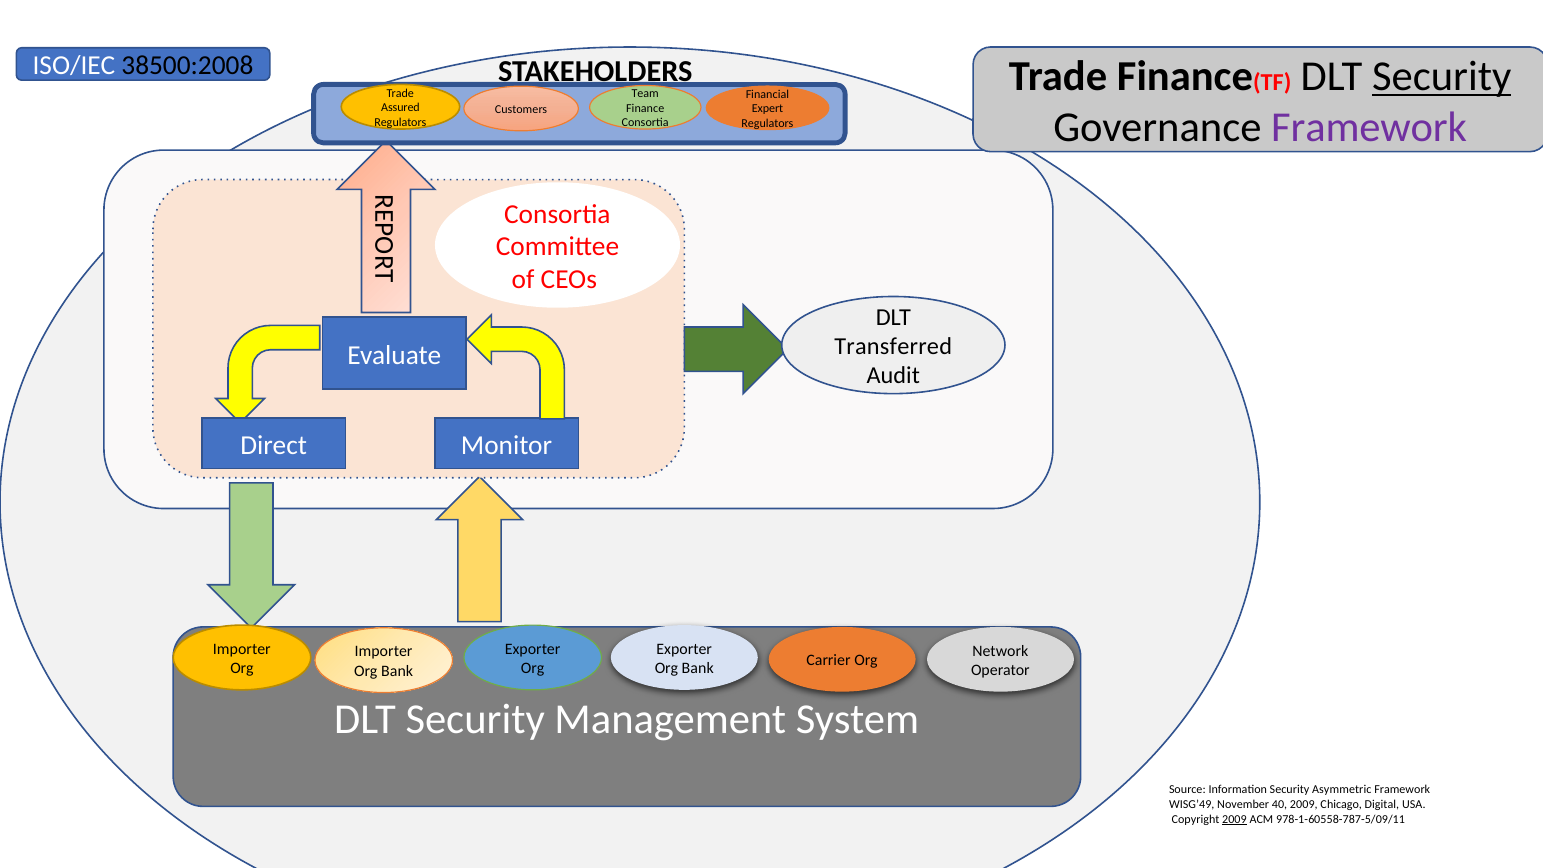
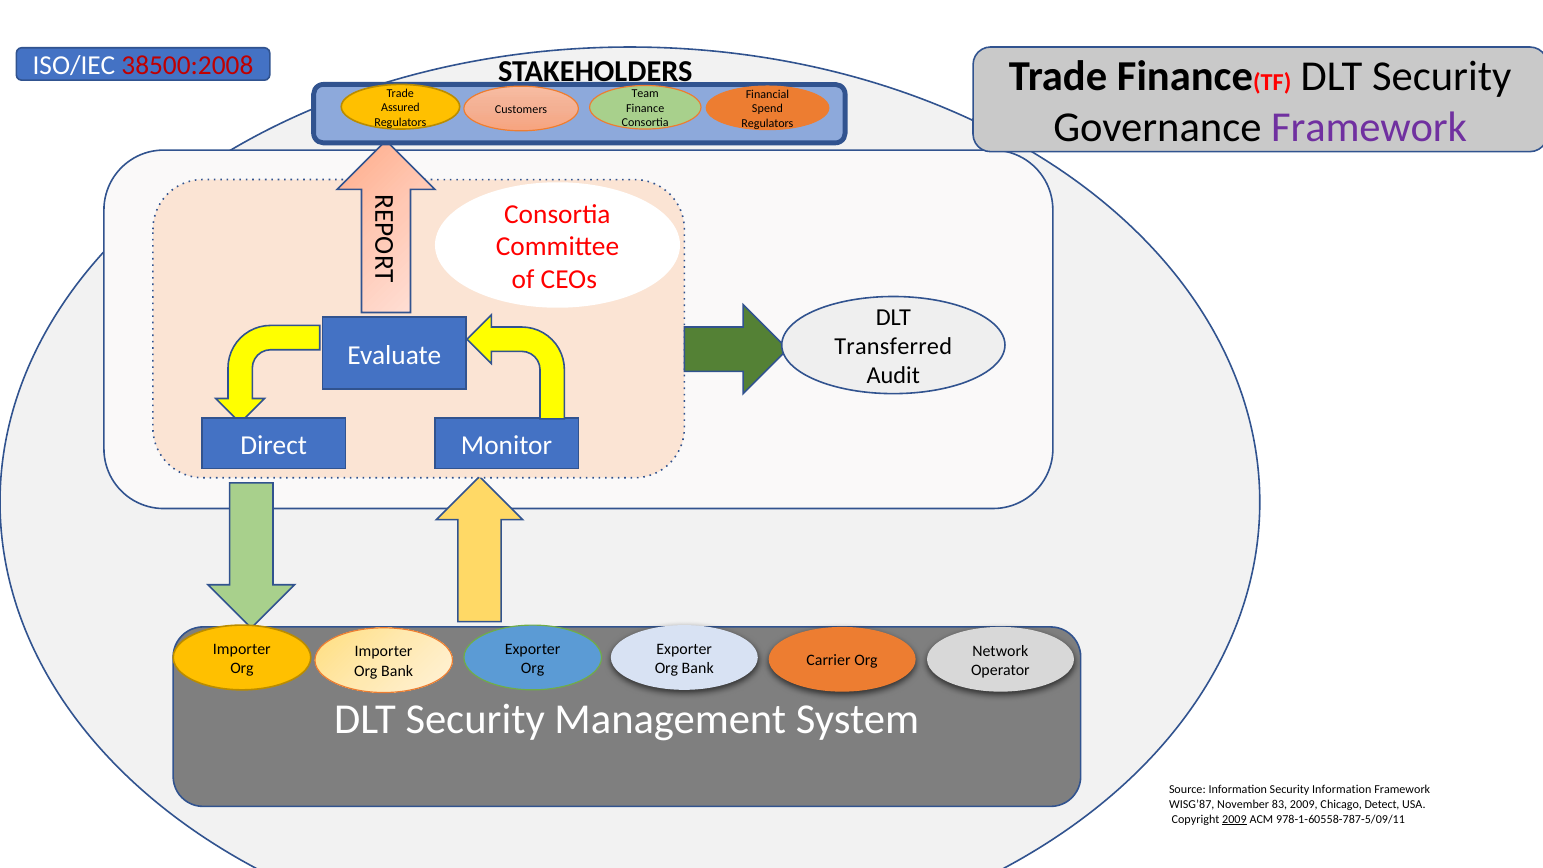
38500:2008 colour: black -> red
Security at (1442, 77) underline: present -> none
Expert: Expert -> Spend
Security Asymmetric: Asymmetric -> Information
WISG’49: WISG’49 -> WISG’87
40: 40 -> 83
Digital: Digital -> Detect
